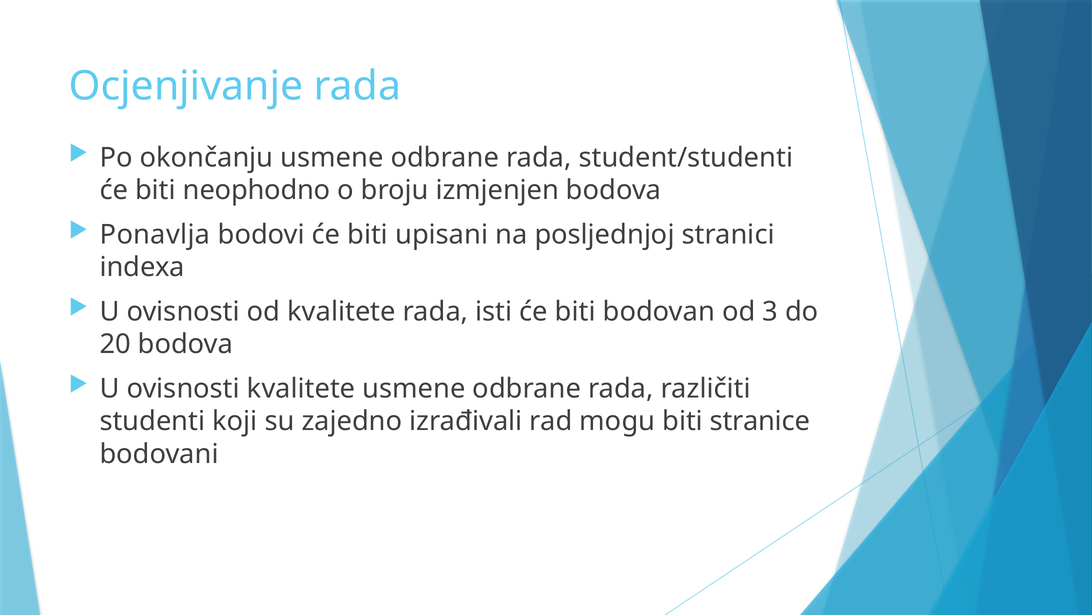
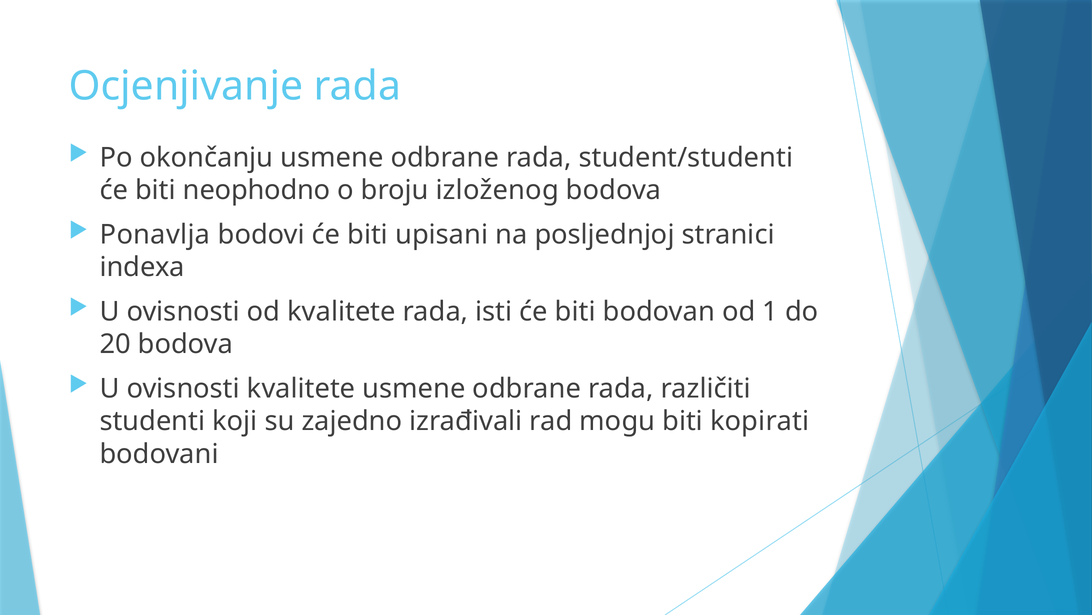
izmjenjen: izmjenjen -> izloženog
3: 3 -> 1
stranice: stranice -> kopirati
